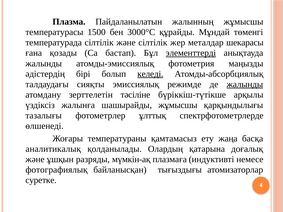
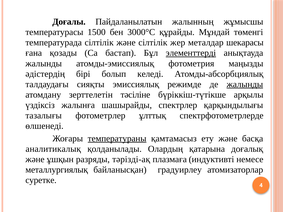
Плазма: Плазма -> Доғалы
келеді underline: present -> none
шашырайды жұмысшы: жұмысшы -> спектрлер
температураны underline: none -> present
ету жаңа: жаңа -> және
мүмкін-ақ: мүмкін-ақ -> тәрізді-ақ
фотографиялық: фотографиялық -> металлургиялық
тығыздығы: тығыздығы -> градуирлеу
